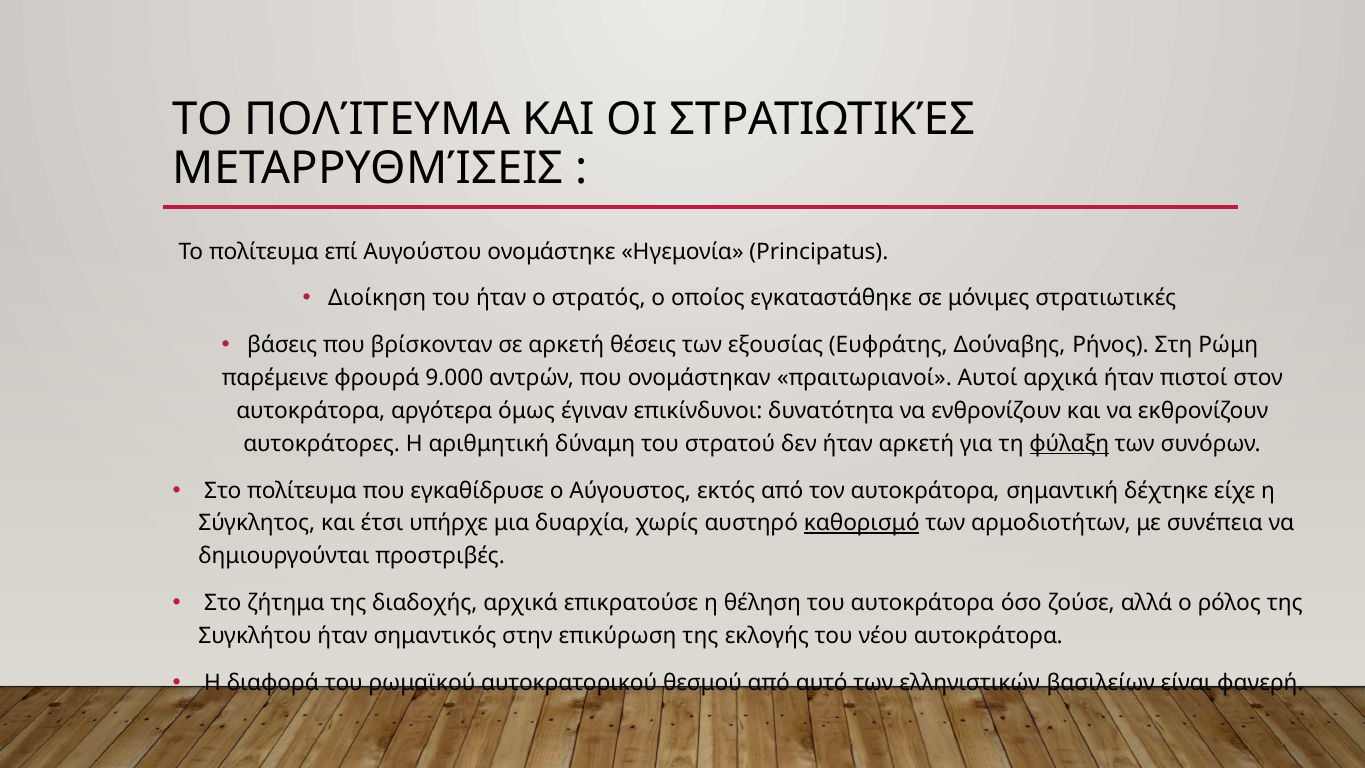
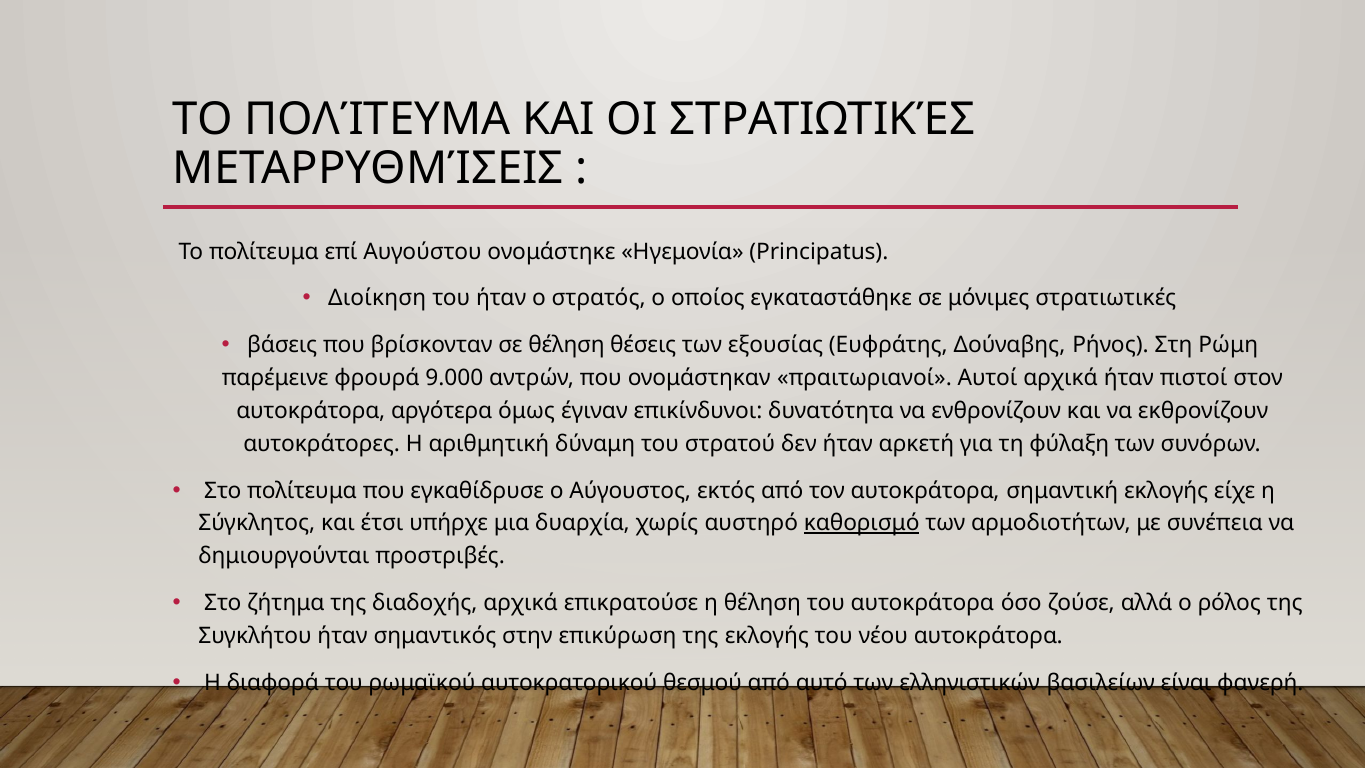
σε αρκετή: αρκετή -> θέληση
φύλαξη underline: present -> none
σημαντική δέχτηκε: δέχτηκε -> εκλογής
